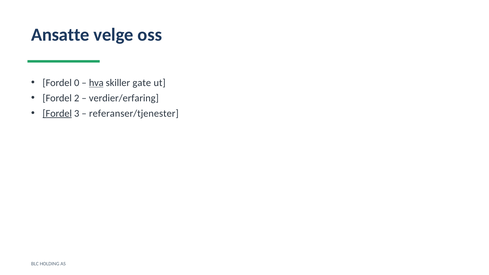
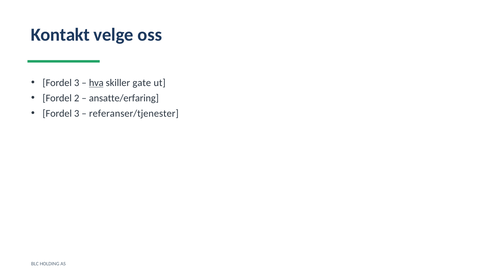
Ansatte: Ansatte -> Kontakt
0 at (77, 83): 0 -> 3
verdier/erfaring: verdier/erfaring -> ansatte/erfaring
Fordel at (57, 113) underline: present -> none
